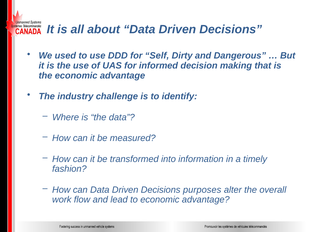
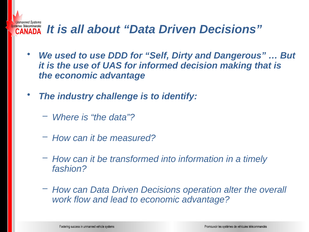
purposes: purposes -> operation
